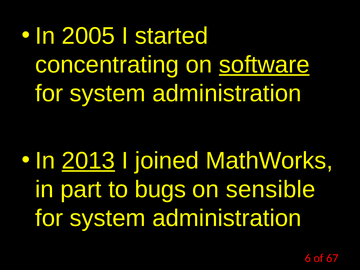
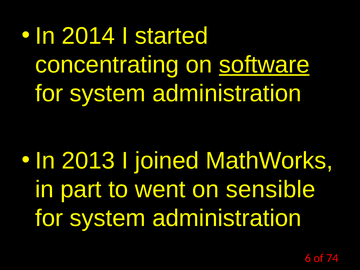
2005: 2005 -> 2014
2013 underline: present -> none
bugs: bugs -> went
67: 67 -> 74
